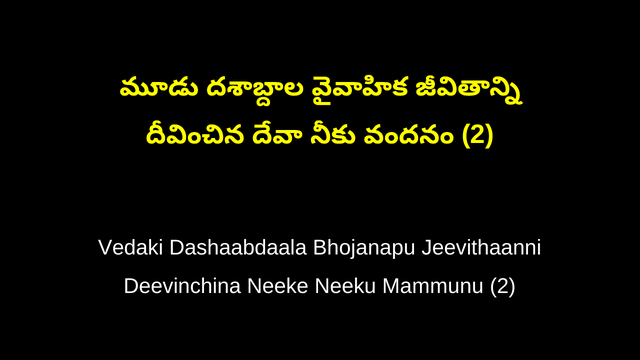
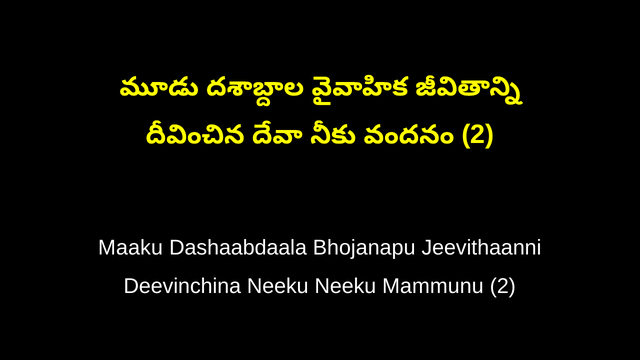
Vedaki: Vedaki -> Maaku
Deevinchina Neeke: Neeke -> Neeku
